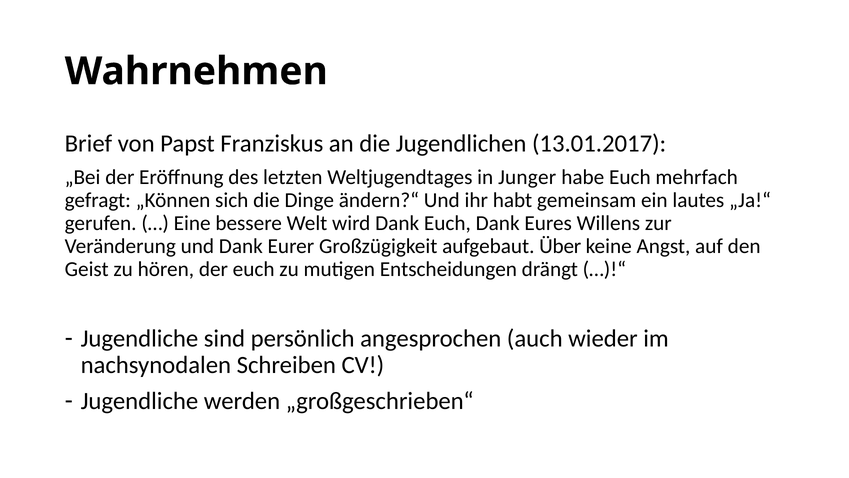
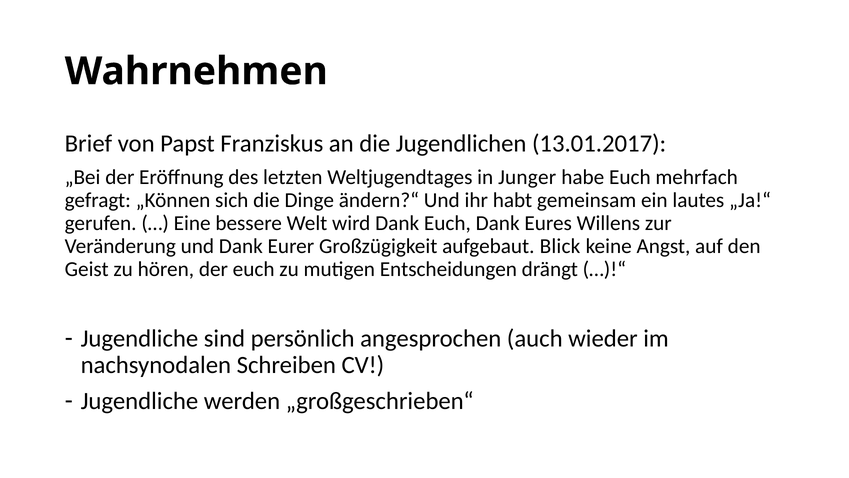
Über: Über -> Blick
